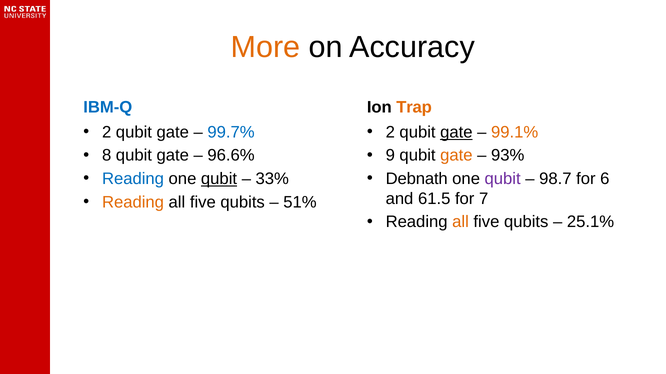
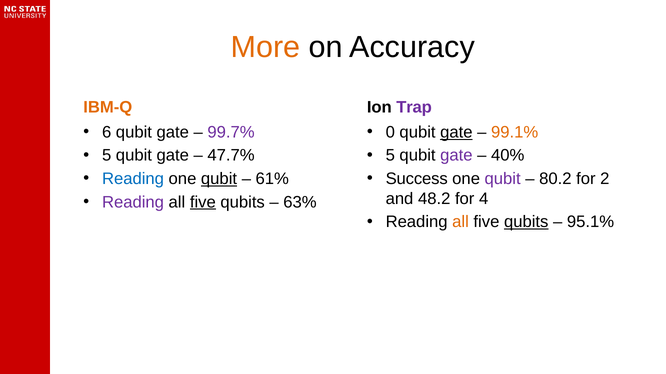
IBM-Q colour: blue -> orange
Trap colour: orange -> purple
2 at (107, 132): 2 -> 6
99.7% colour: blue -> purple
2 at (390, 132): 2 -> 0
8 at (107, 156): 8 -> 5
96.6%: 96.6% -> 47.7%
9 at (390, 156): 9 -> 5
gate at (456, 156) colour: orange -> purple
93%: 93% -> 40%
33%: 33% -> 61%
Debnath: Debnath -> Success
98.7: 98.7 -> 80.2
6: 6 -> 2
61.5: 61.5 -> 48.2
7: 7 -> 4
Reading at (133, 202) colour: orange -> purple
five at (203, 202) underline: none -> present
51%: 51% -> 63%
qubits at (526, 222) underline: none -> present
25.1%: 25.1% -> 95.1%
